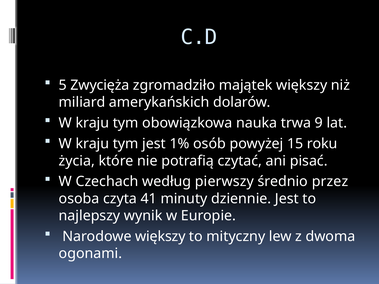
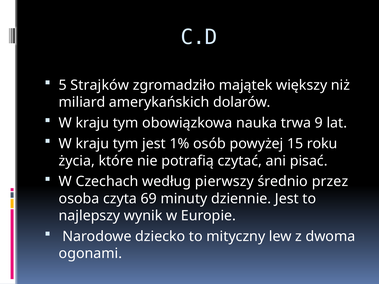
Zwycięża: Zwycięża -> Strajków
41: 41 -> 69
Narodowe większy: większy -> dziecko
